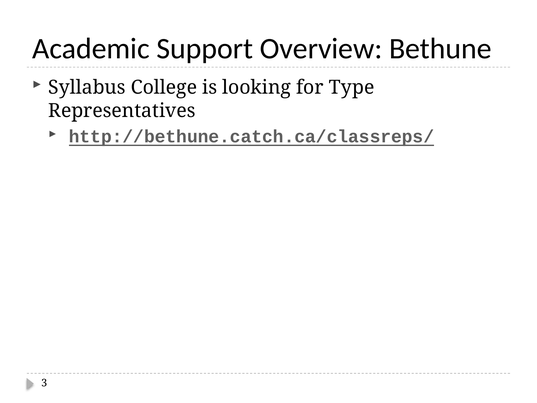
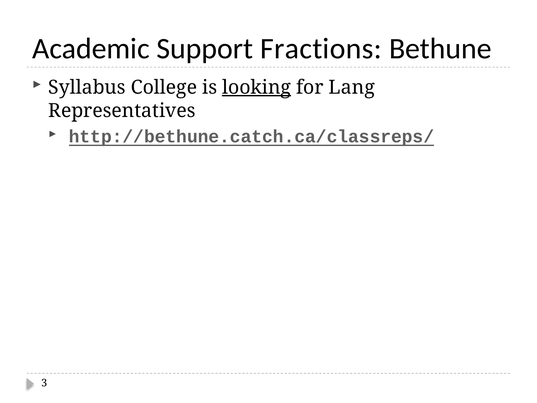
Overview: Overview -> Fractions
looking underline: none -> present
Type: Type -> Lang
